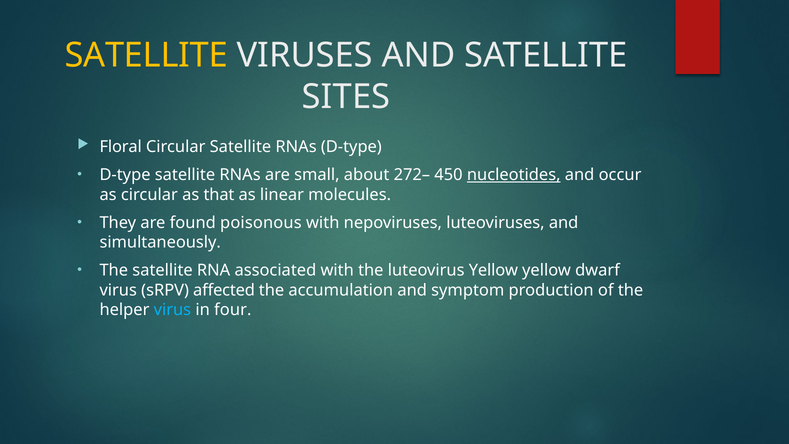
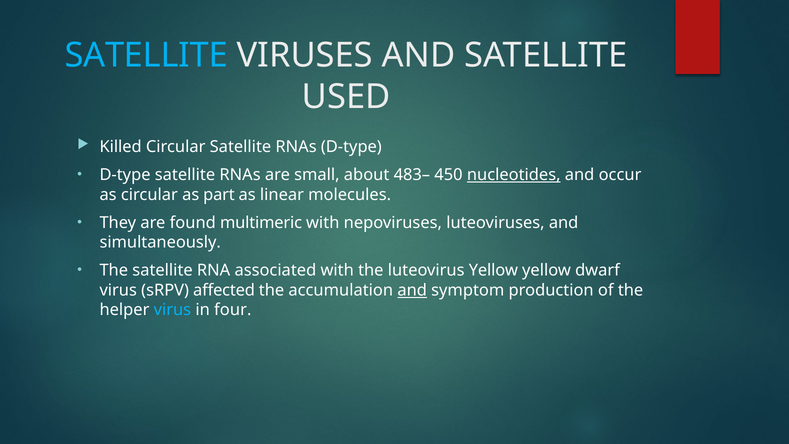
SATELLITE at (146, 55) colour: yellow -> light blue
SITES: SITES -> USED
Floral: Floral -> Killed
272–: 272– -> 483–
that: that -> part
poisonous: poisonous -> multimeric
and at (412, 290) underline: none -> present
